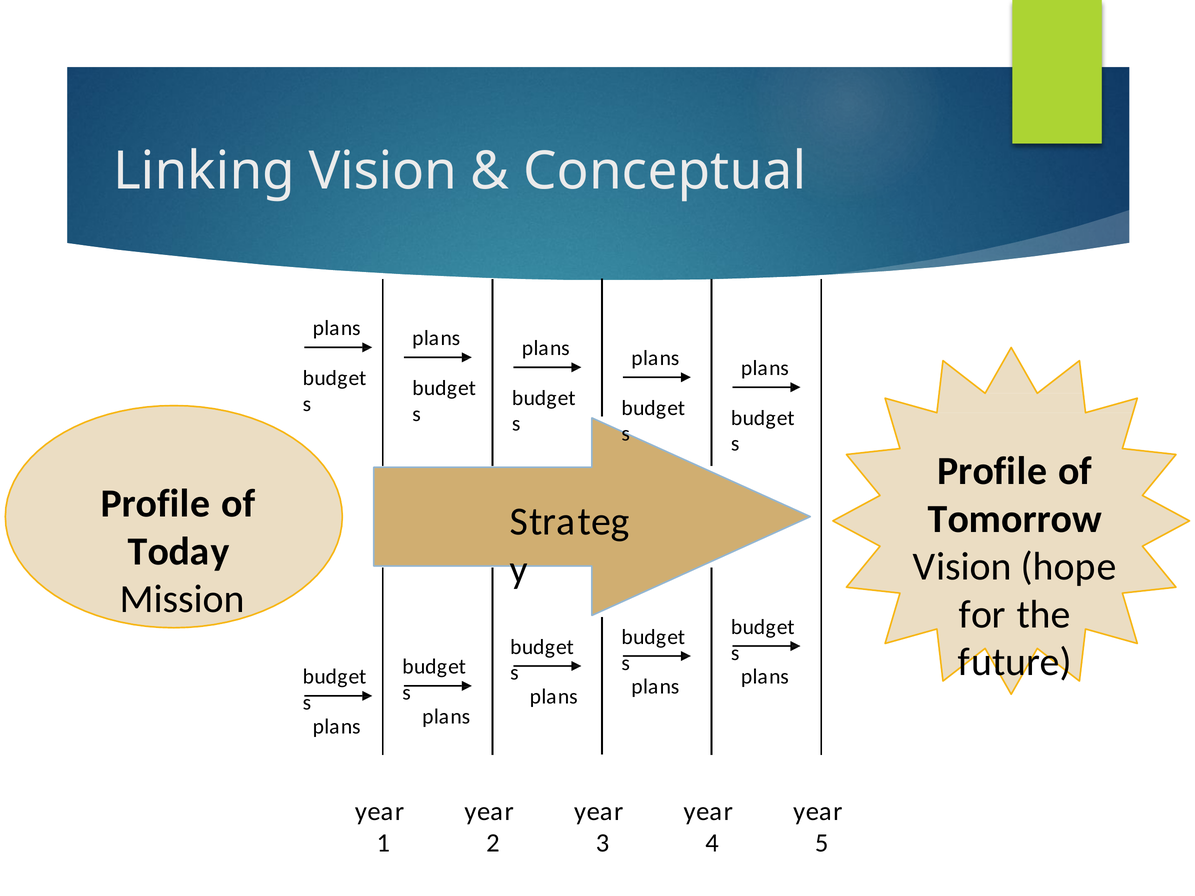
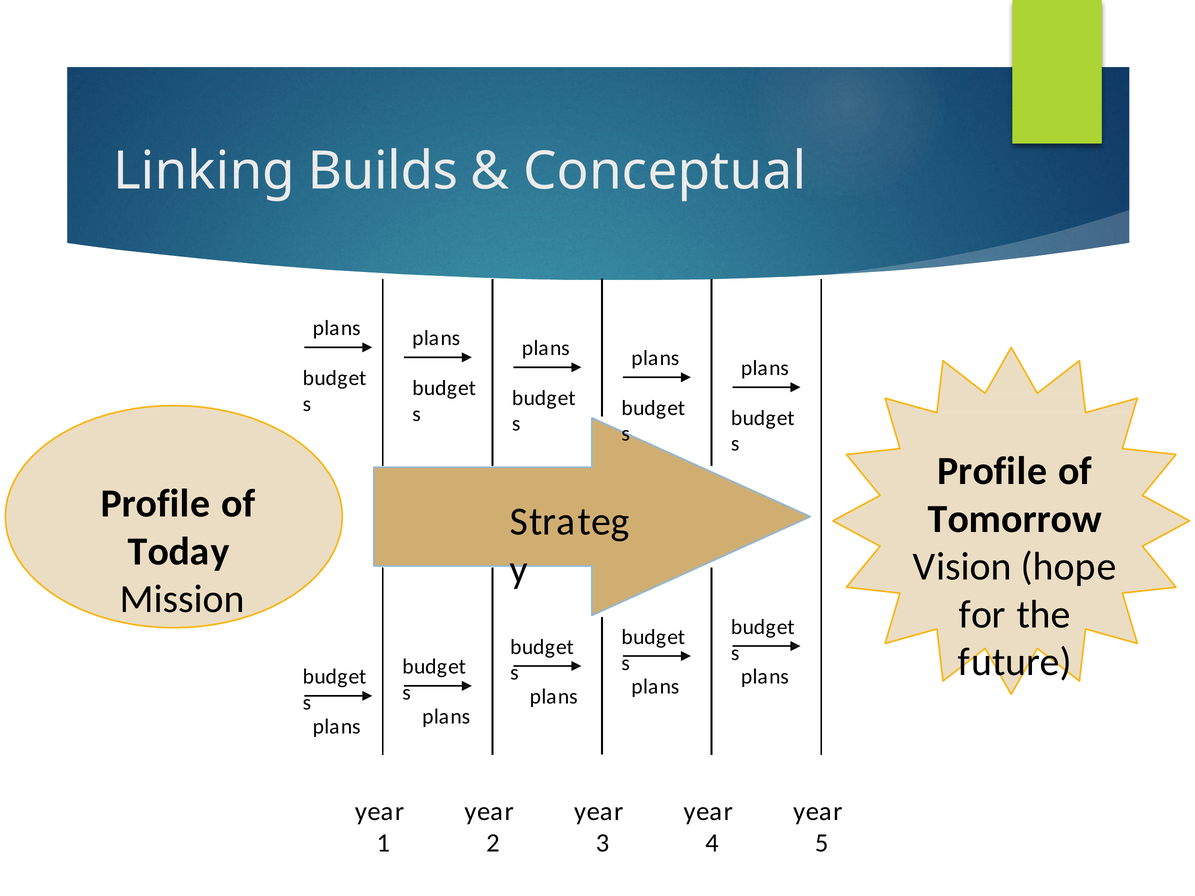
Linking Vision: Vision -> Builds
